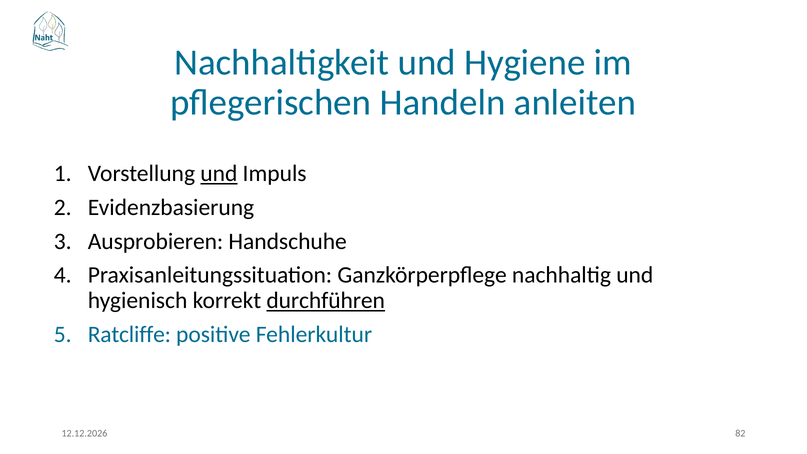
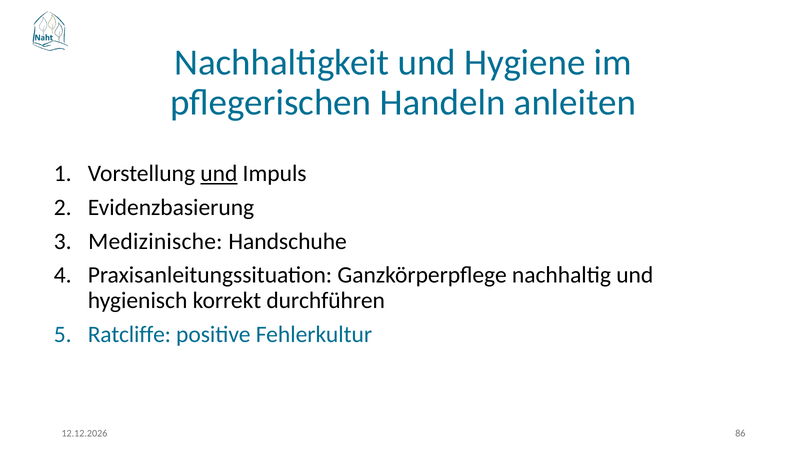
Ausprobieren: Ausprobieren -> Medizinische
durchführen underline: present -> none
82: 82 -> 86
